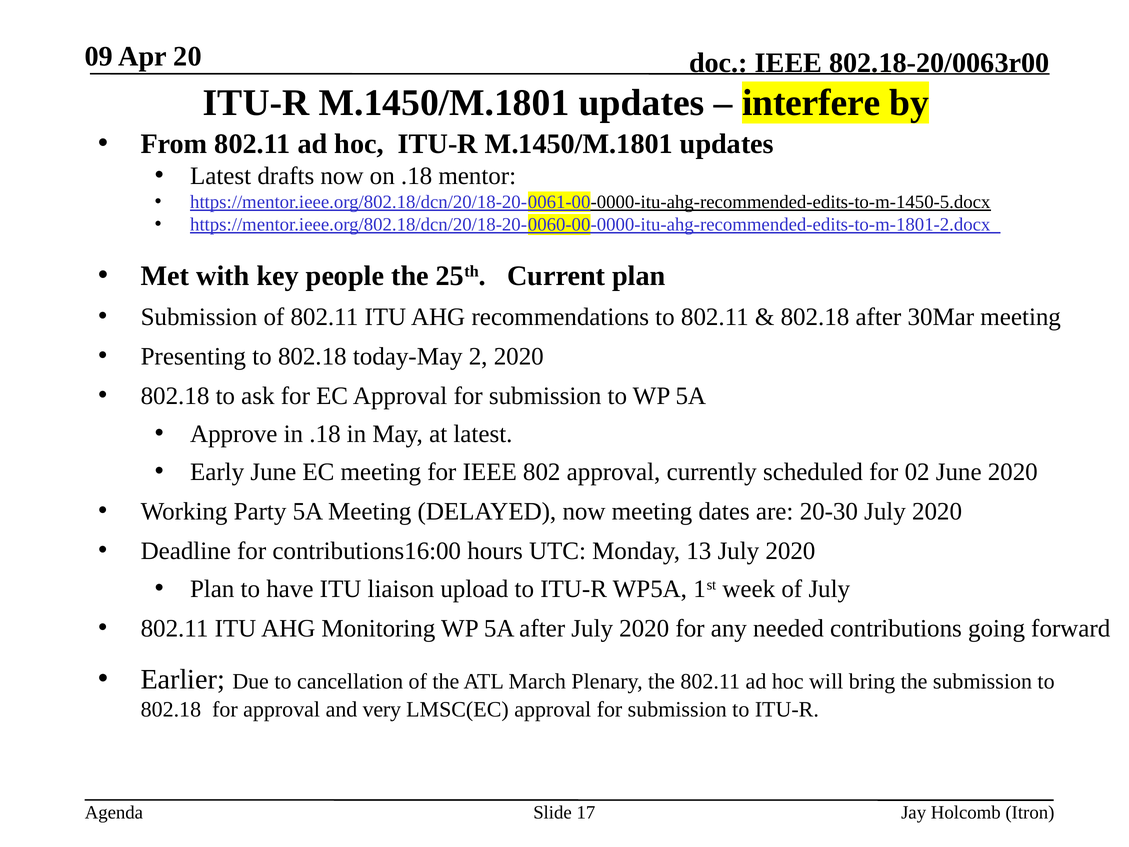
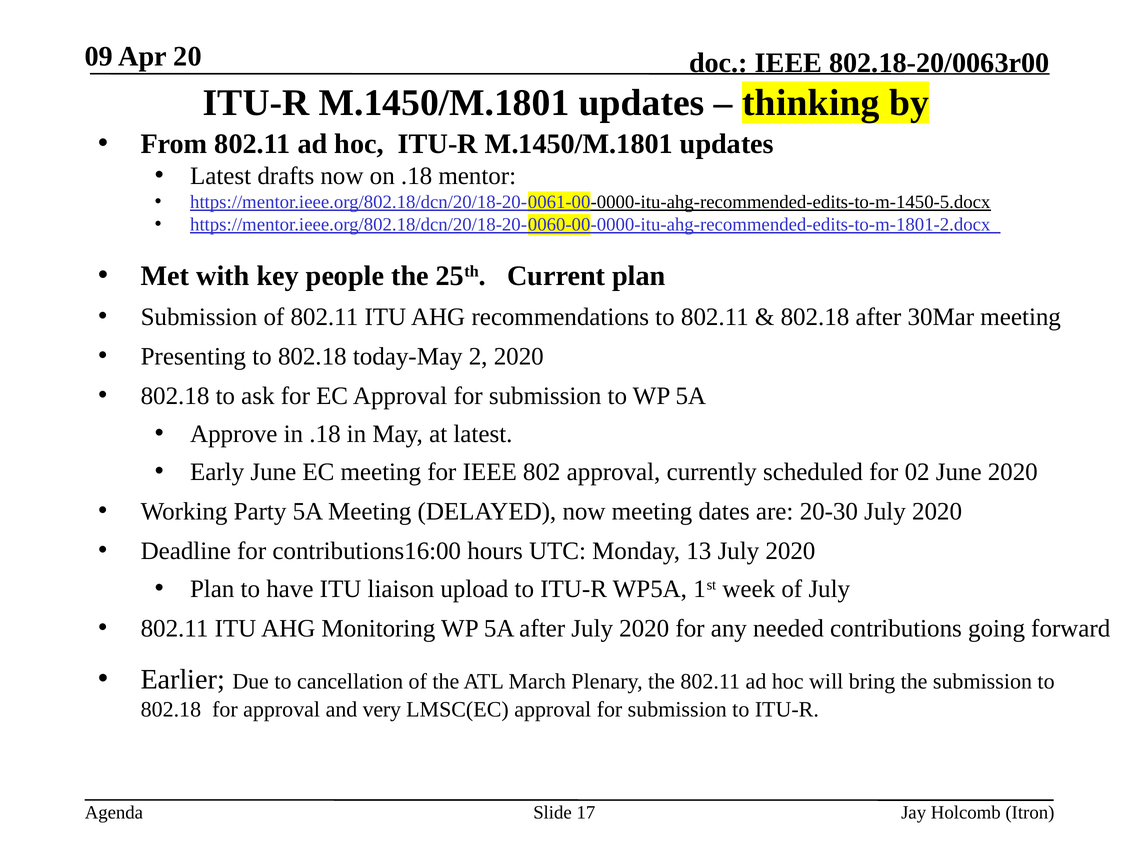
interfere: interfere -> thinking
